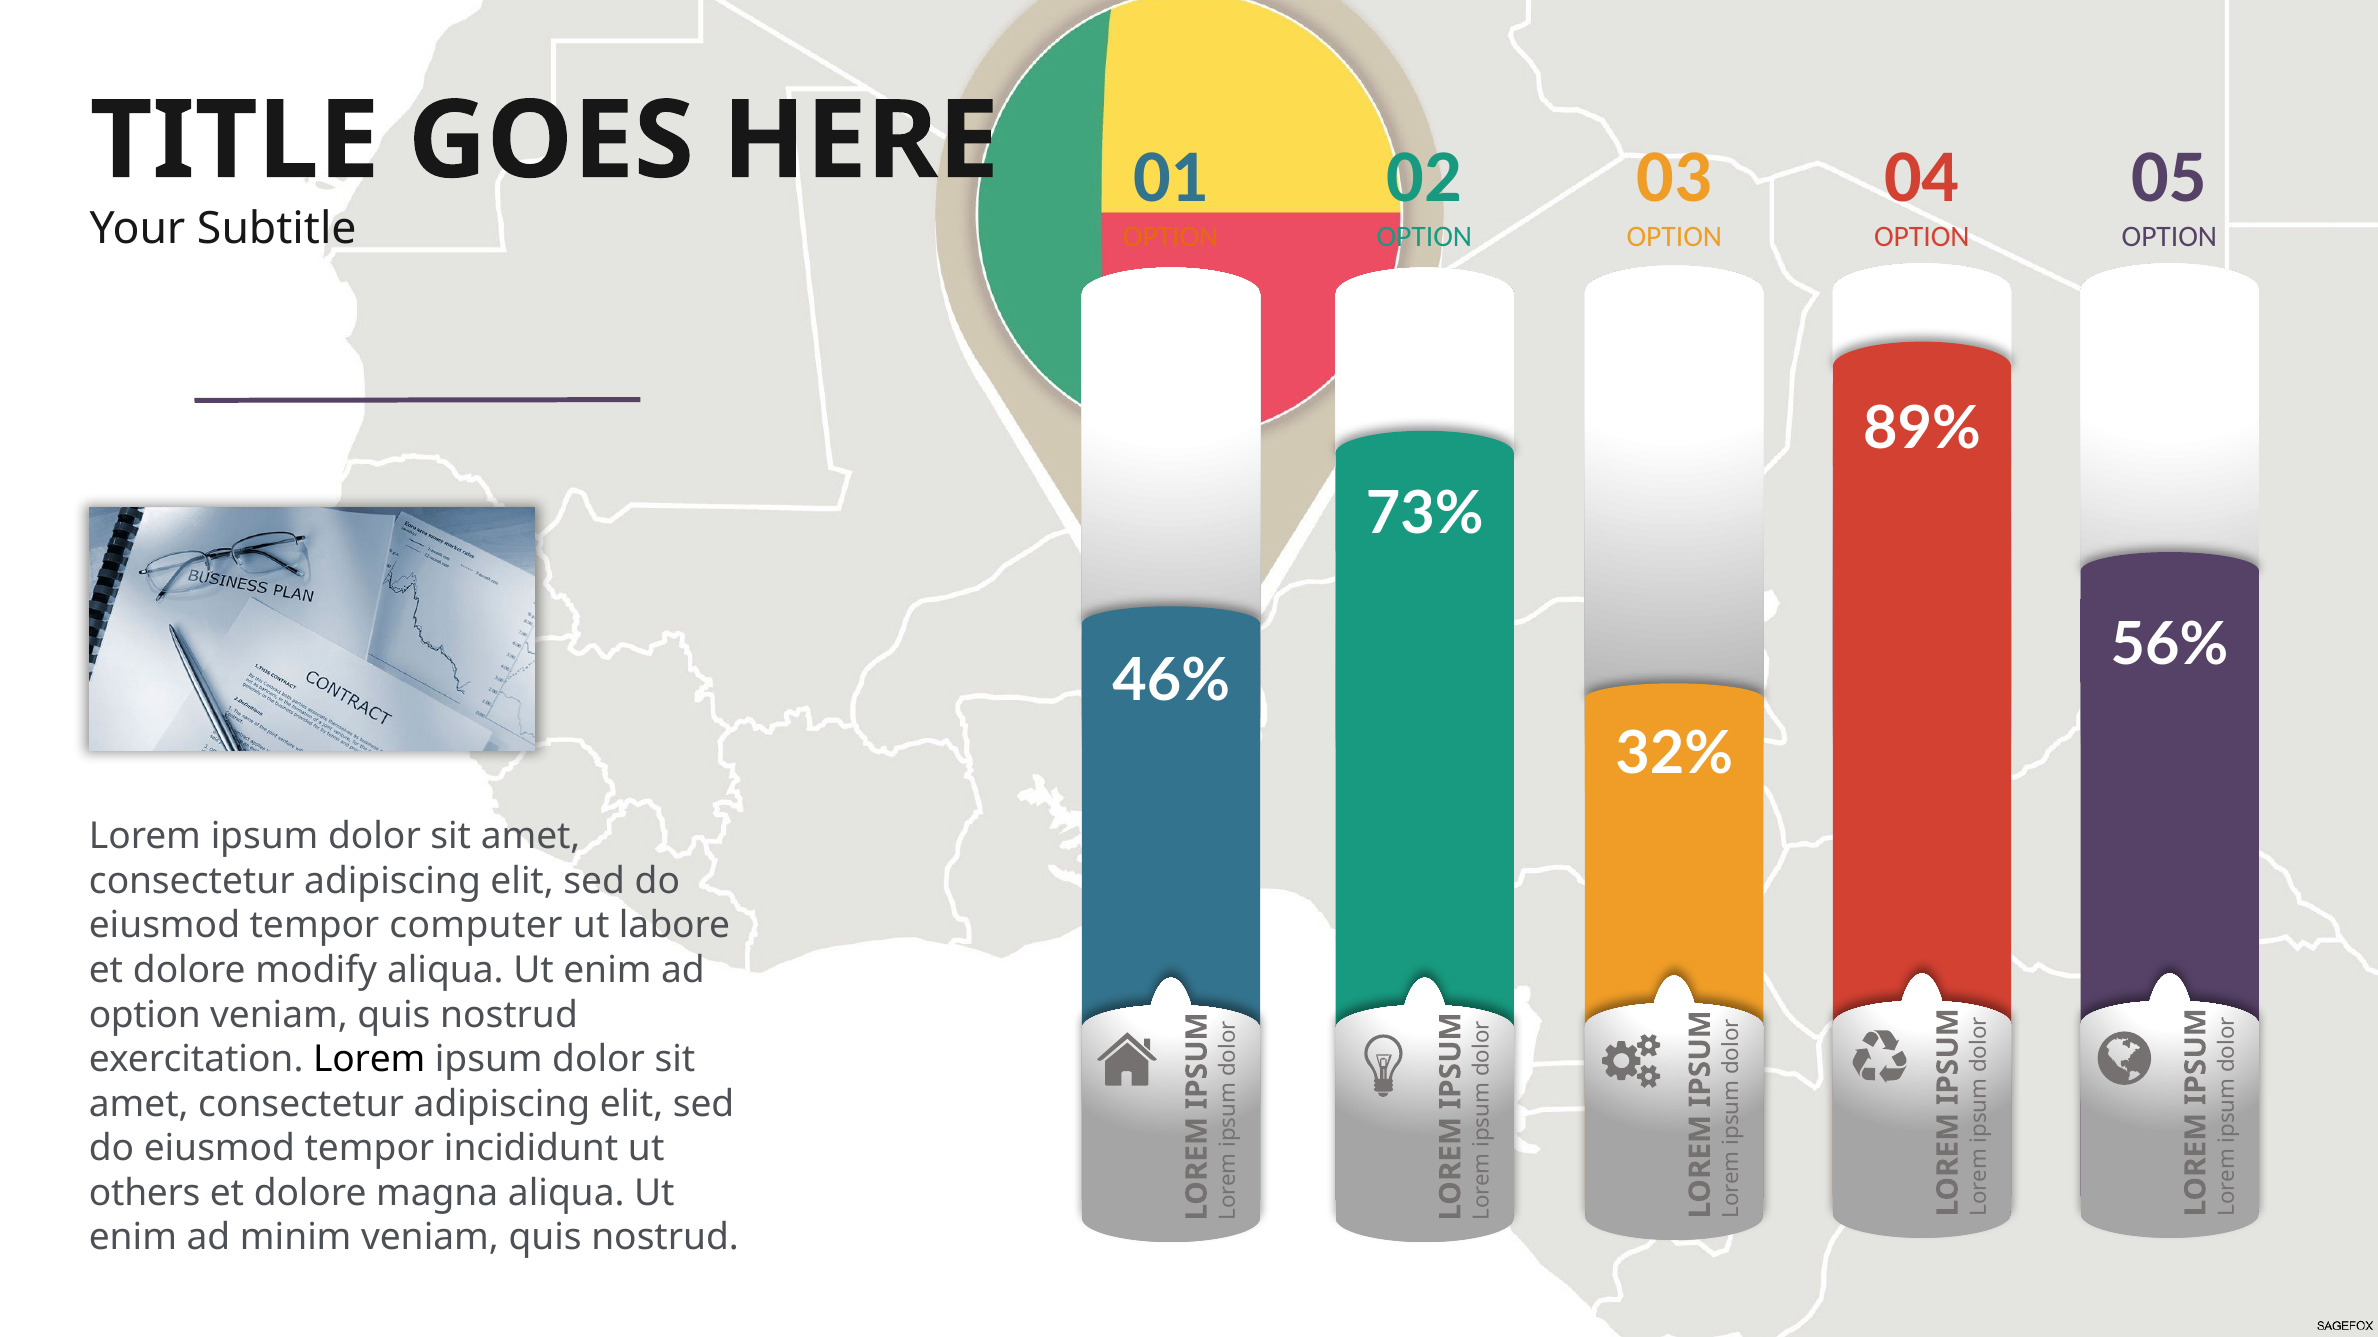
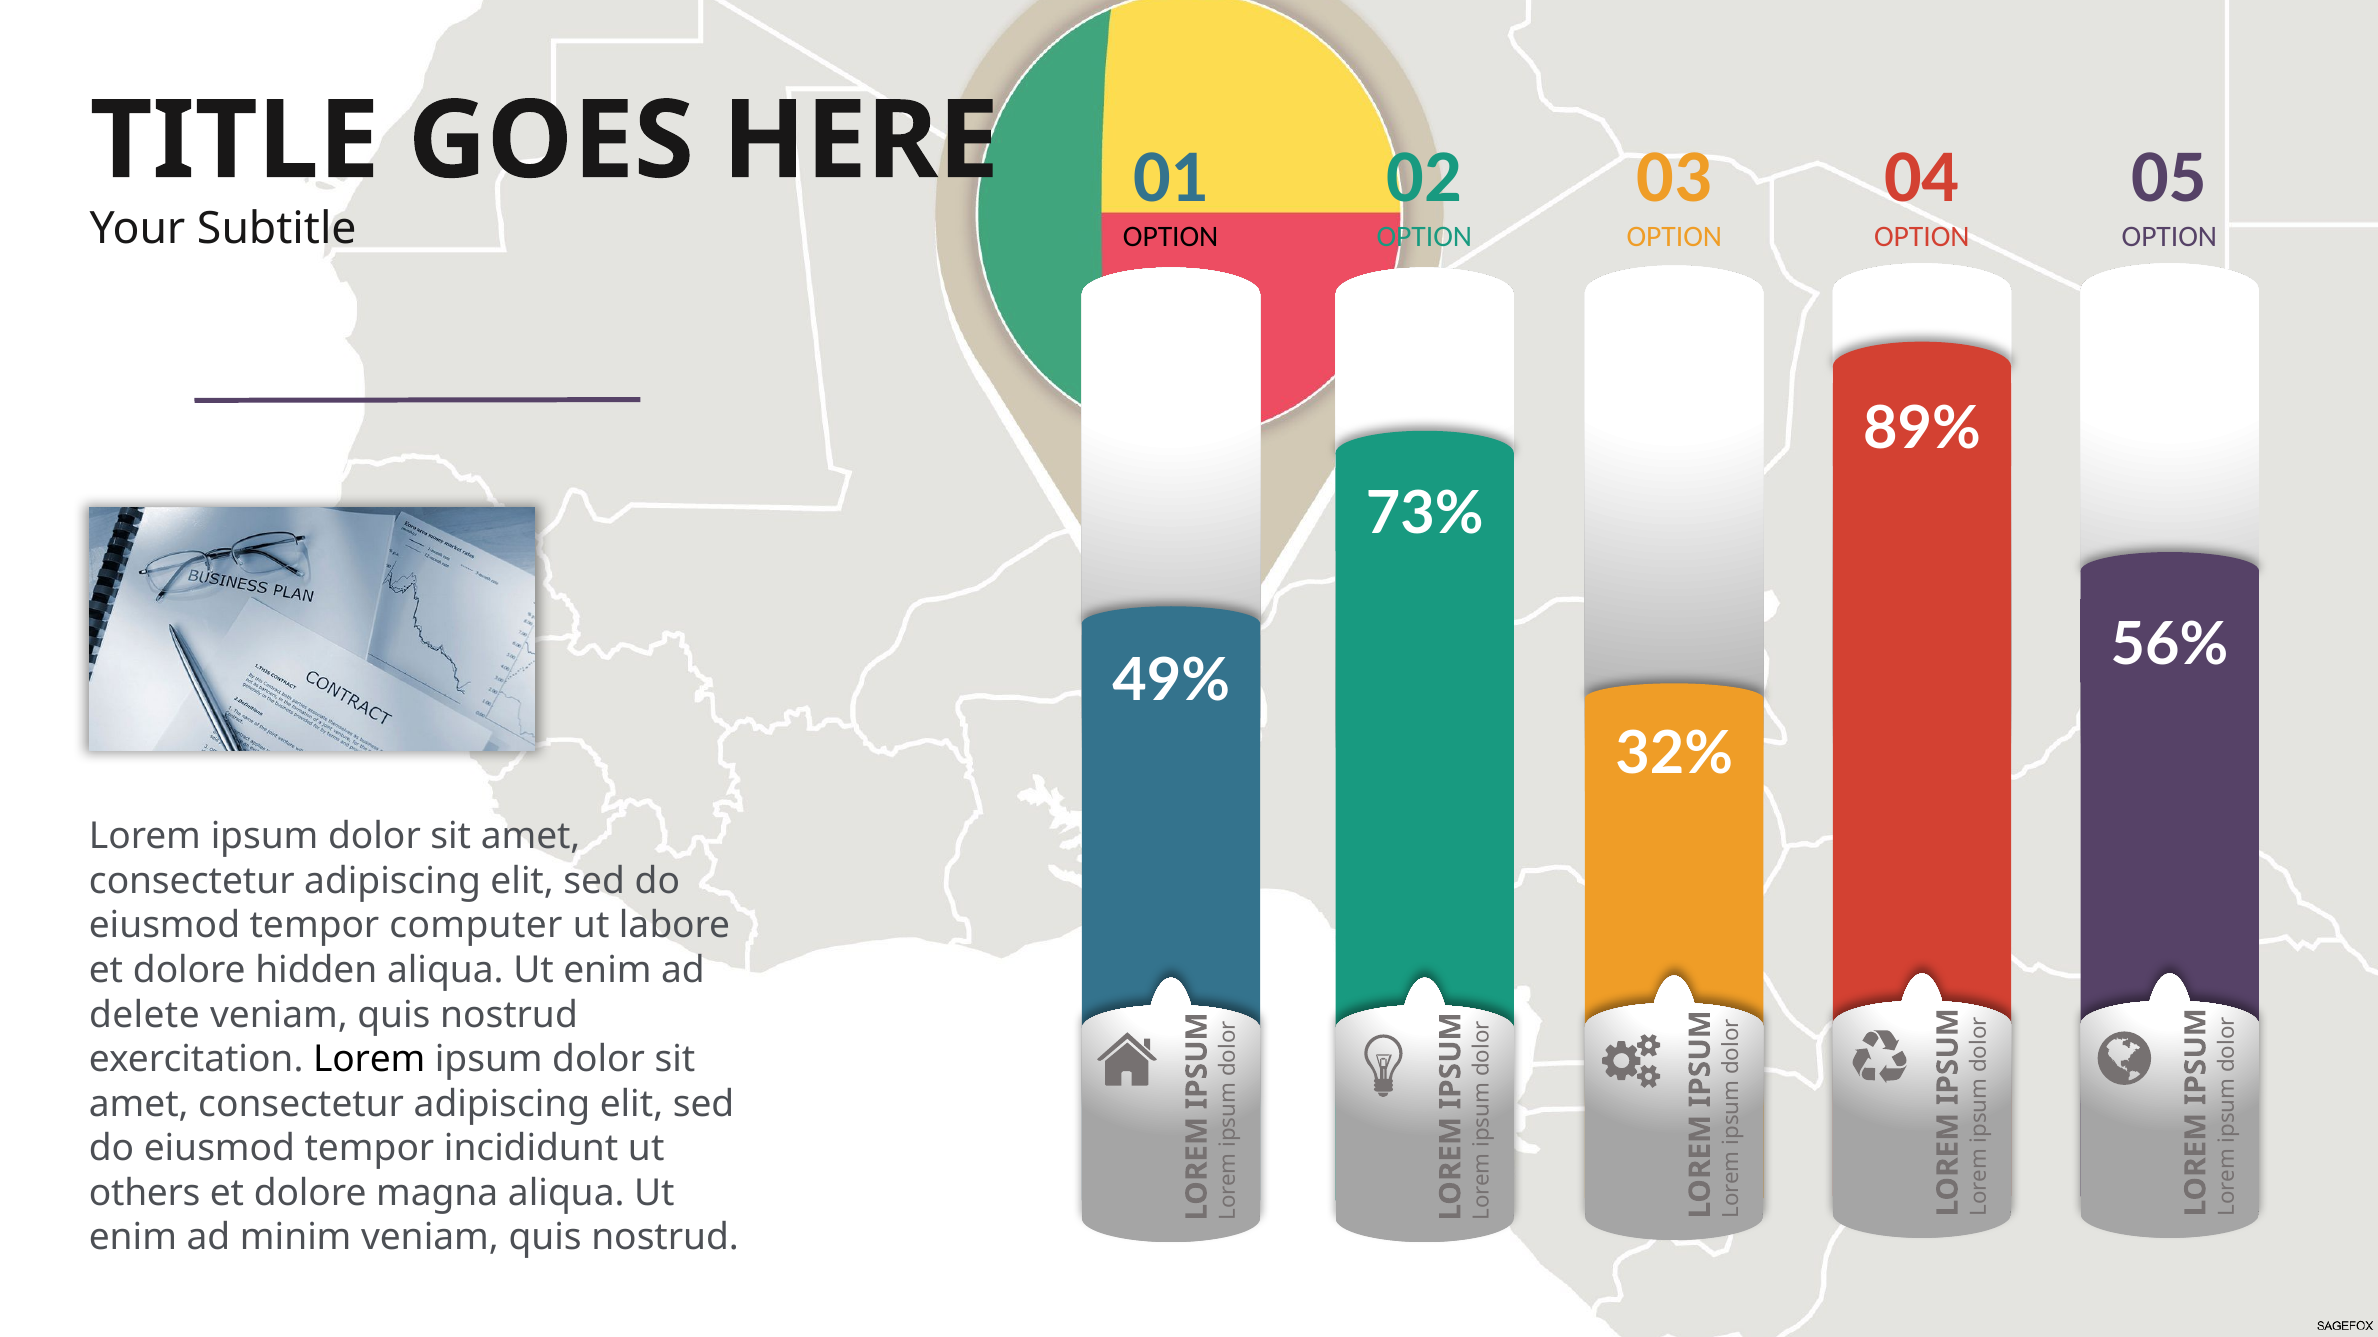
OPTION at (1171, 237) colour: orange -> black
46%: 46% -> 49%
modify: modify -> hidden
option at (145, 1015): option -> delete
